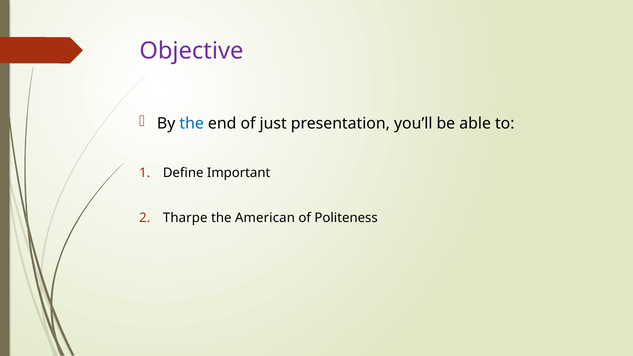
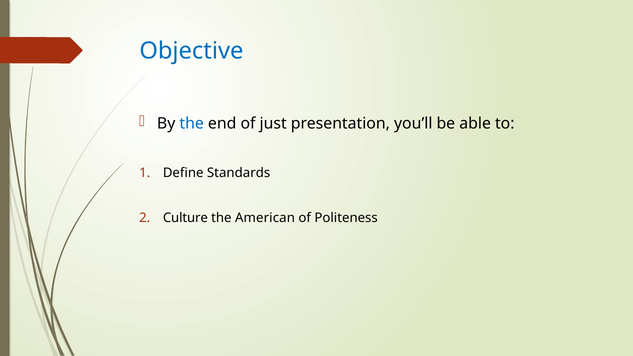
Objective colour: purple -> blue
Important: Important -> Standards
Tharpe: Tharpe -> Culture
